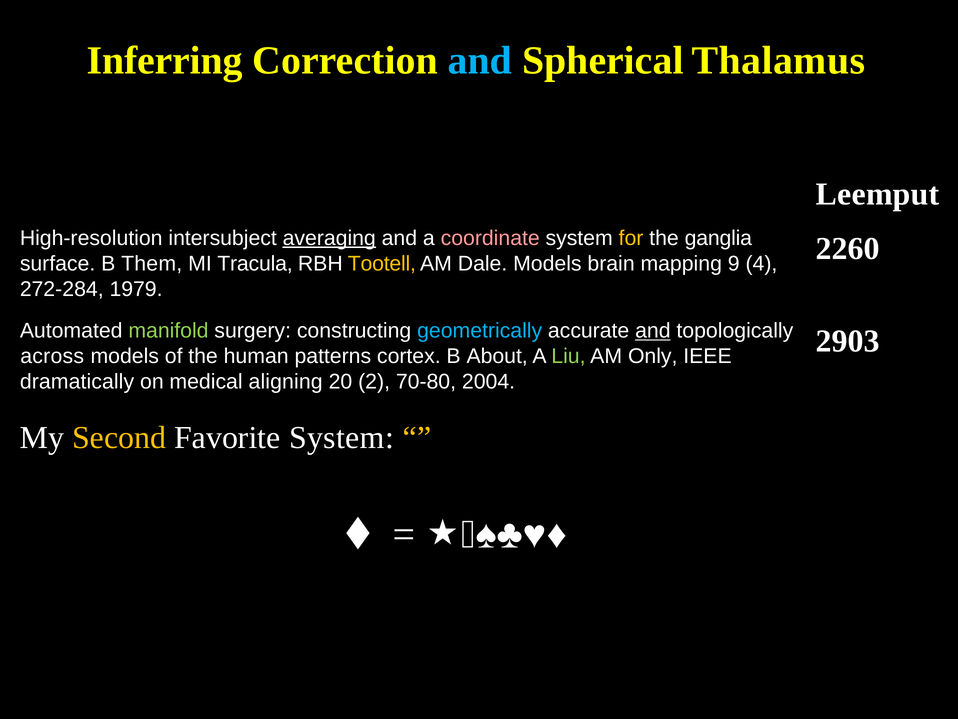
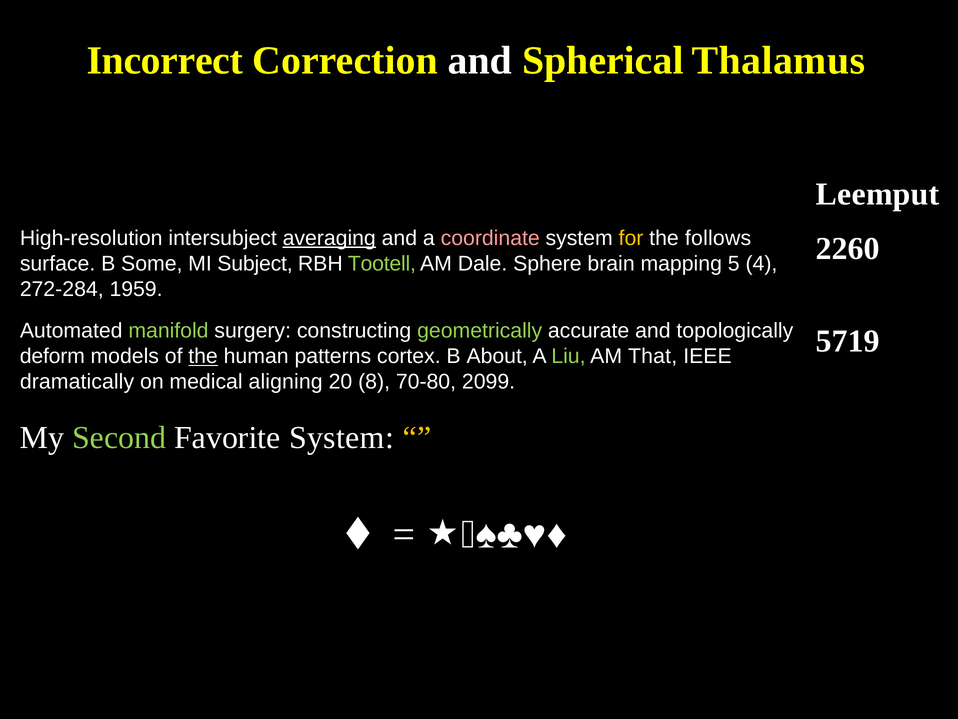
Inferring: Inferring -> Incorrect
and at (480, 60) colour: light blue -> white
ganglia: ganglia -> follows
Them: Them -> Some
Tracula: Tracula -> Subject
Tootell colour: yellow -> light green
Dale Models: Models -> Sphere
9: 9 -> 5
1979: 1979 -> 1959
geometrically colour: light blue -> light green
and at (653, 331) underline: present -> none
2903: 2903 -> 5719
across: across -> deform
the at (203, 356) underline: none -> present
Only: Only -> That
2: 2 -> 8
2004: 2004 -> 2099
Second colour: yellow -> light green
